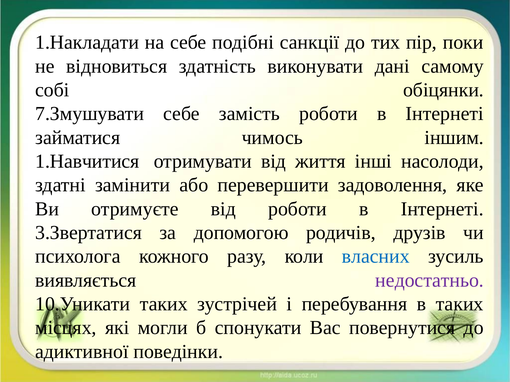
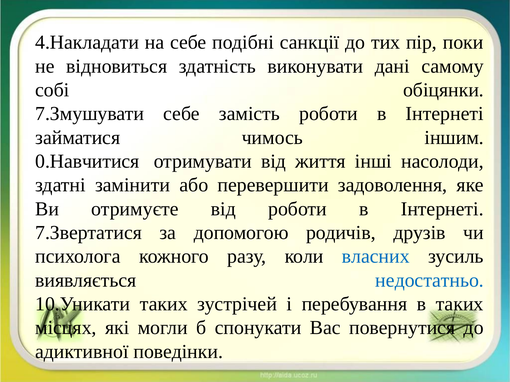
1.Накладати: 1.Накладати -> 4.Накладати
1.Навчитися: 1.Навчитися -> 0.Навчитися
3.Звертатися: 3.Звертатися -> 7.Звертатися
недостатньо colour: purple -> blue
